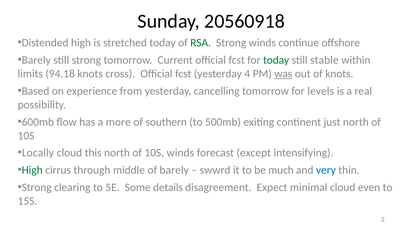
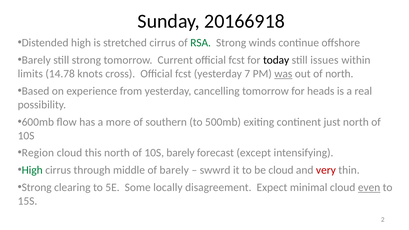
20560918: 20560918 -> 20166918
stretched today: today -> cirrus
today at (276, 60) colour: green -> black
stable: stable -> issues
94.18: 94.18 -> 14.78
4: 4 -> 7
of knots: knots -> north
levels: levels -> heads
Locally: Locally -> Region
10S winds: winds -> barely
be much: much -> cloud
very colour: blue -> red
details: details -> locally
even underline: none -> present
